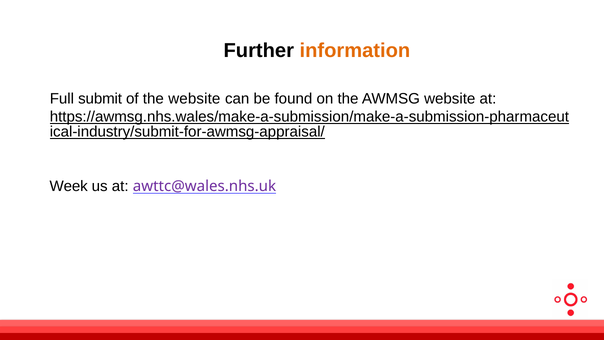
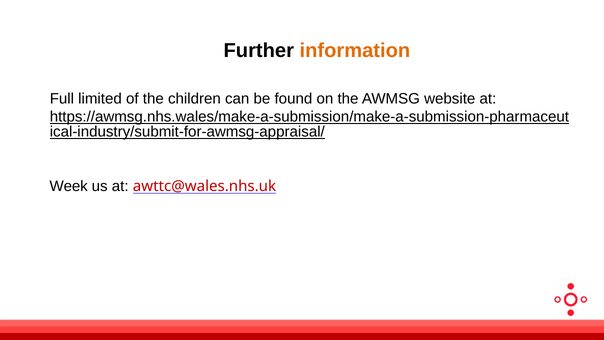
submit: submit -> limited
the website: website -> children
awttc@wales.nhs.uk colour: purple -> red
